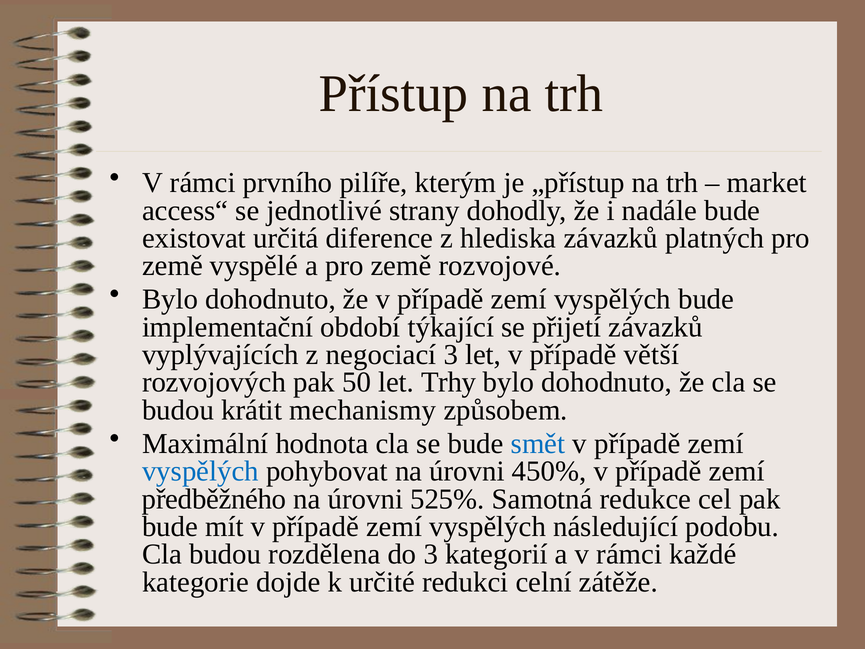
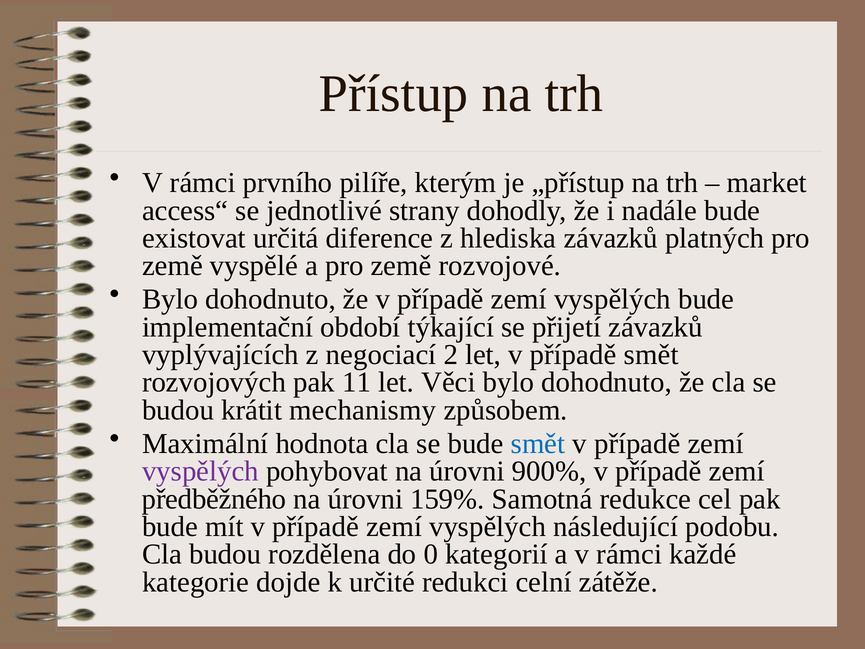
negociací 3: 3 -> 2
případě větší: větší -> smět
50: 50 -> 11
Trhy: Trhy -> Věci
vyspělých at (200, 471) colour: blue -> purple
450%: 450% -> 900%
525%: 525% -> 159%
do 3: 3 -> 0
